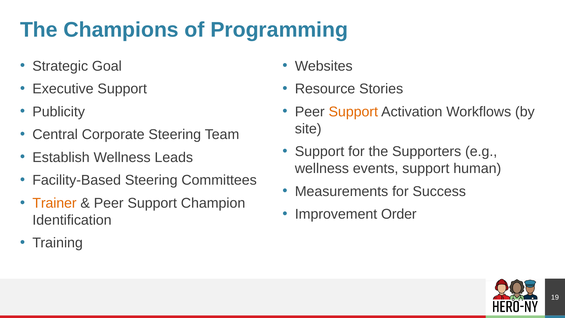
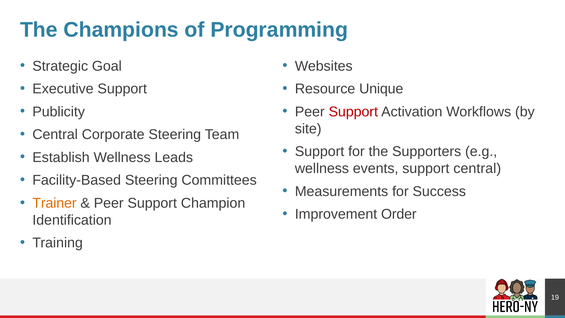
Stories: Stories -> Unique
Support at (353, 112) colour: orange -> red
support human: human -> central
